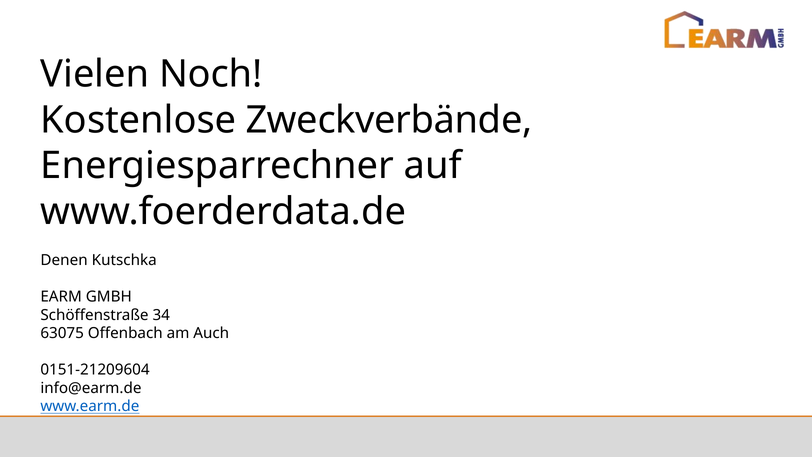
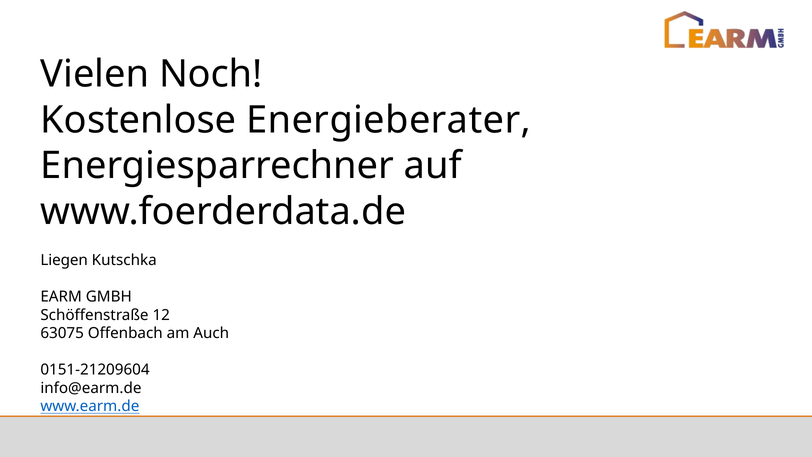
Zweckverbände: Zweckverbände -> Energieberater
Denen: Denen -> Liegen
34: 34 -> 12
